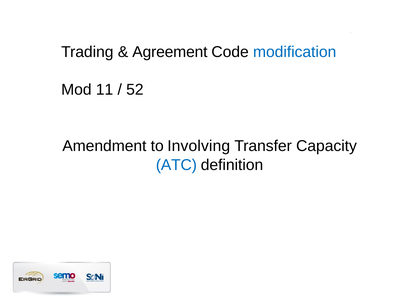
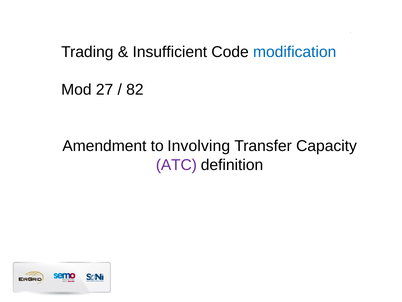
Agreement: Agreement -> Insufficient
11: 11 -> 27
52: 52 -> 82
ATC colour: blue -> purple
